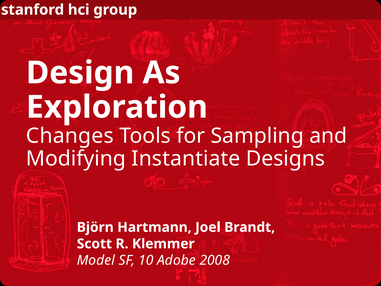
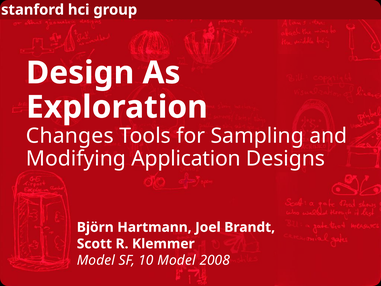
Instantiate: Instantiate -> Application
10 Adobe: Adobe -> Model
